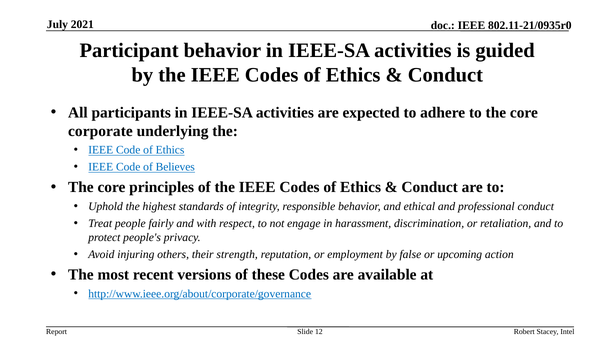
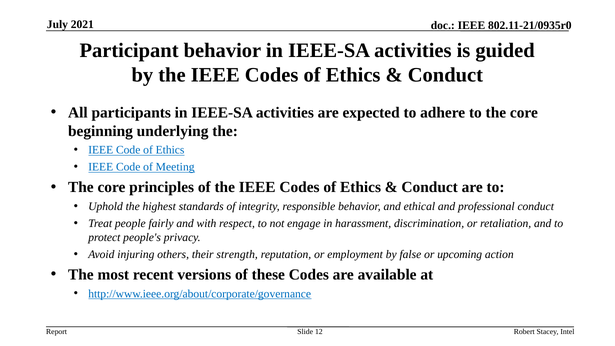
corporate: corporate -> beginning
Believes: Believes -> Meeting
